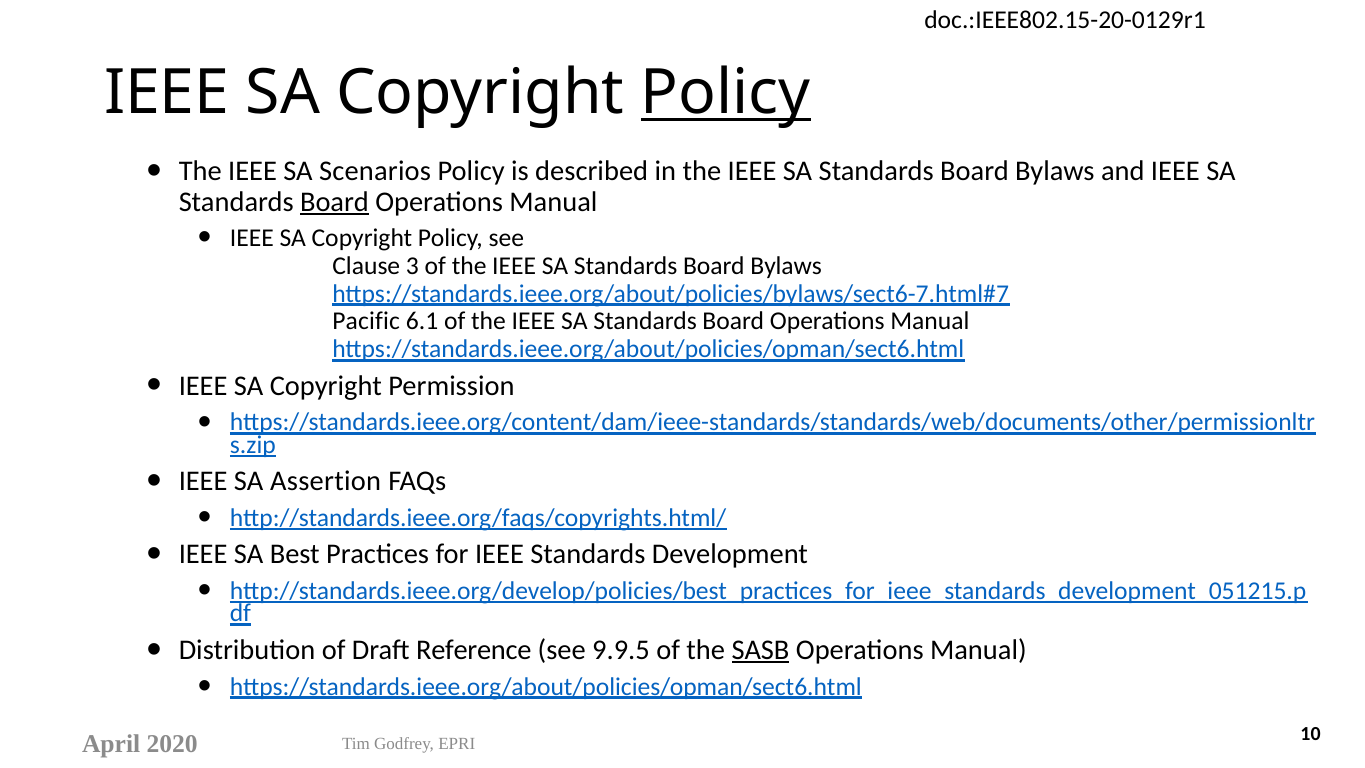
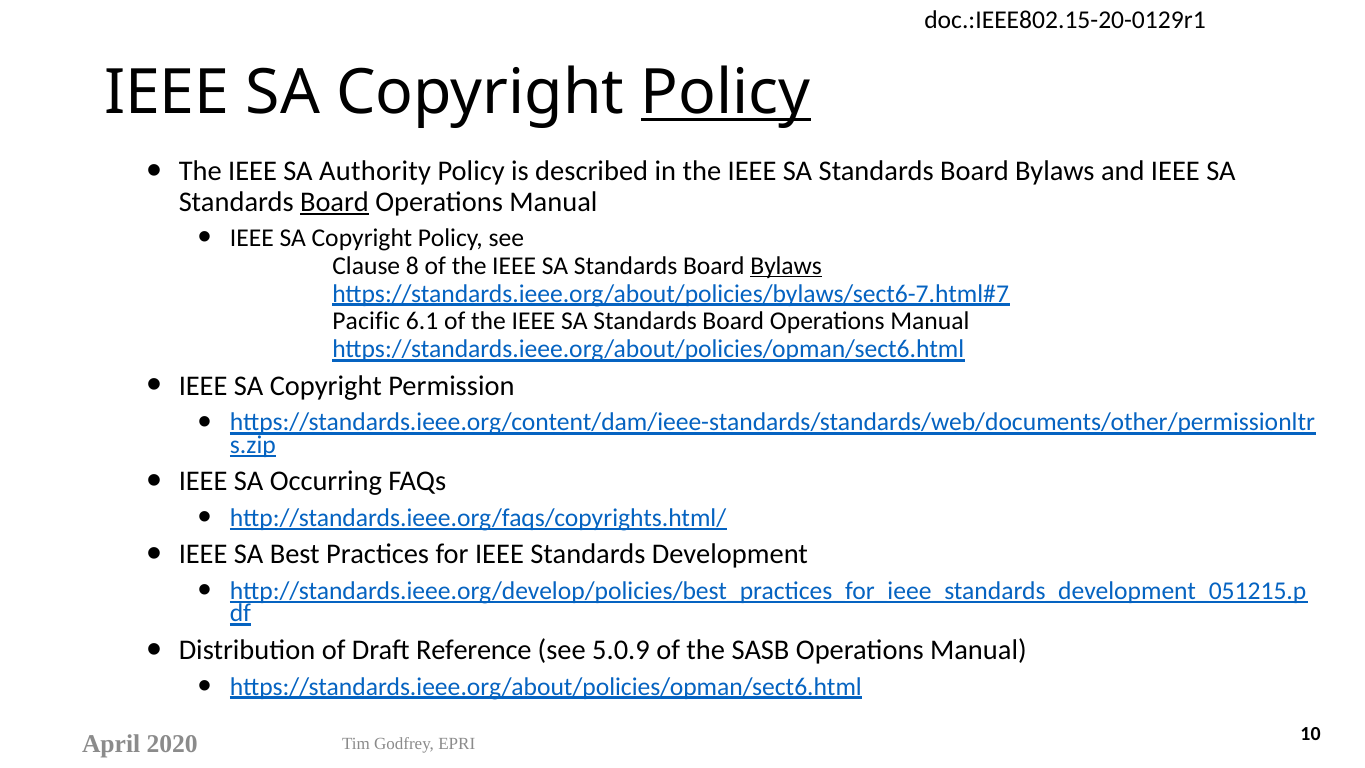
Scenarios: Scenarios -> Authority
3: 3 -> 8
Bylaws at (786, 266) underline: none -> present
Assertion: Assertion -> Occurring
9.9.5: 9.9.5 -> 5.0.9
SASB underline: present -> none
